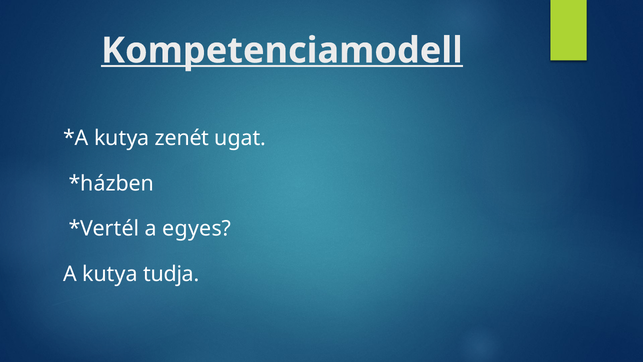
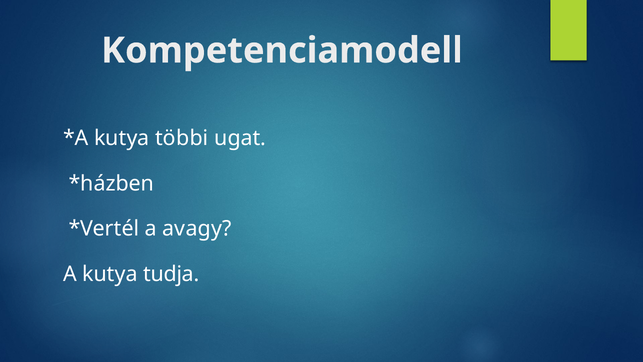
Kompetenciamodell underline: present -> none
zenét: zenét -> többi
egyes: egyes -> avagy
